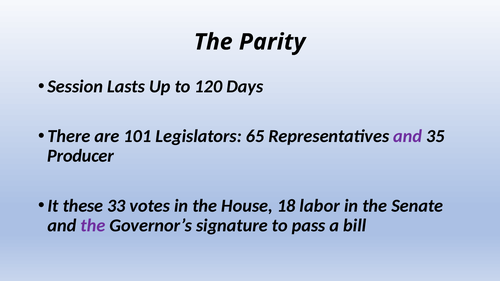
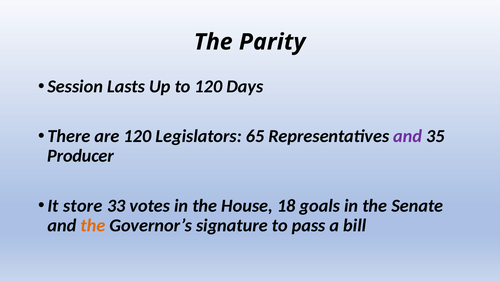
are 101: 101 -> 120
these: these -> store
labor: labor -> goals
the at (93, 226) colour: purple -> orange
